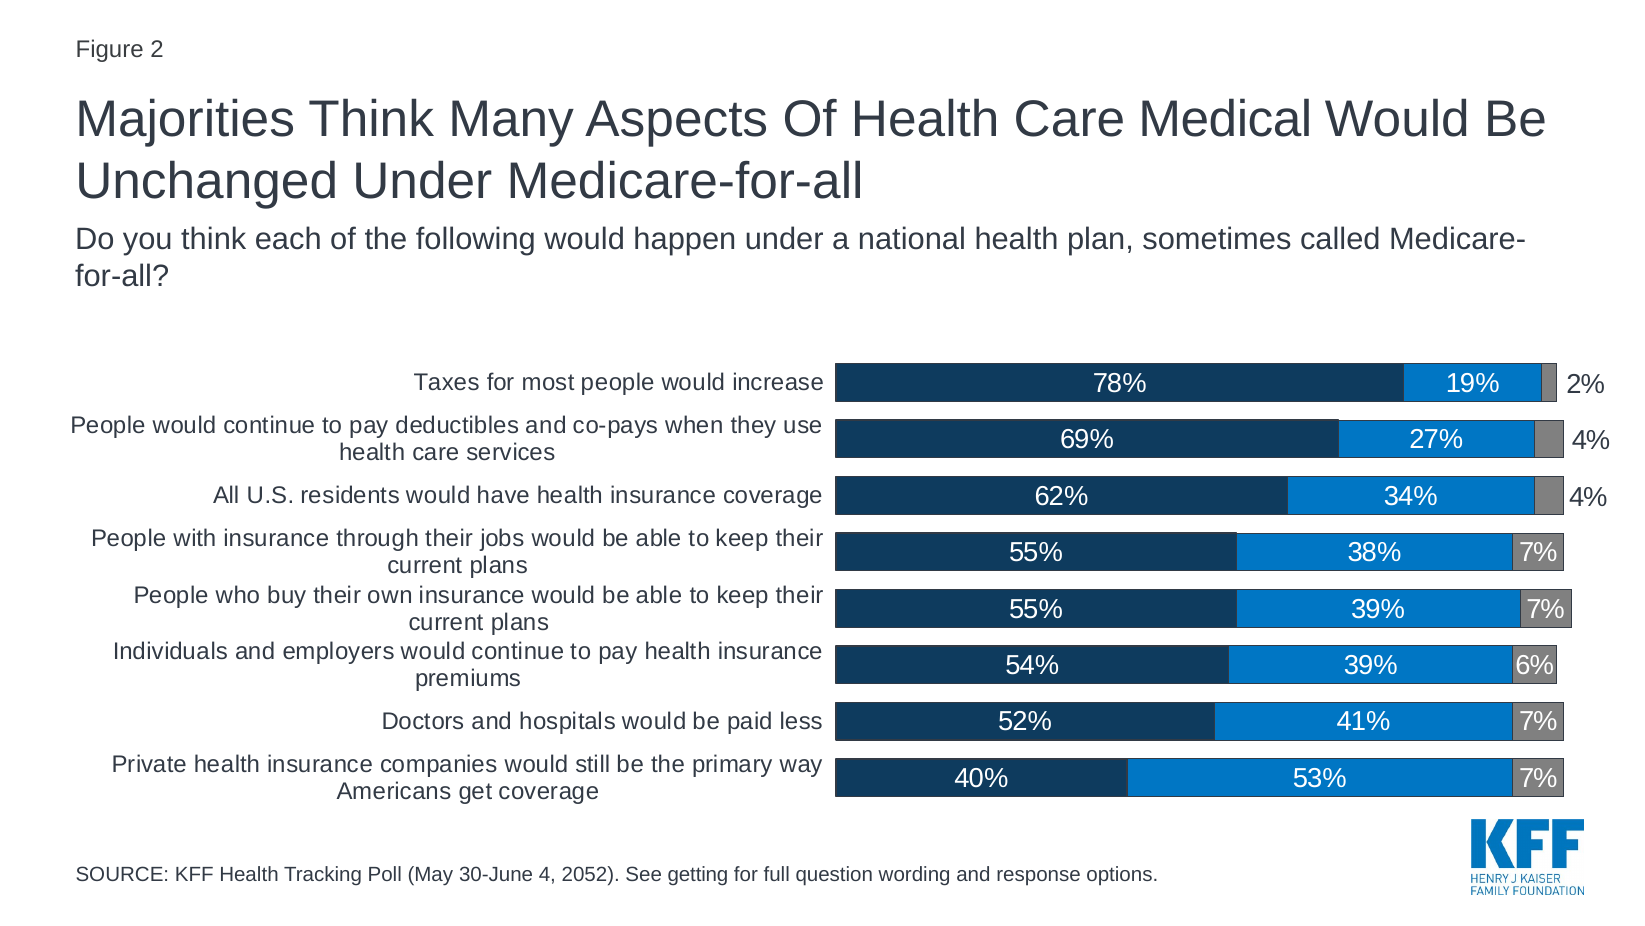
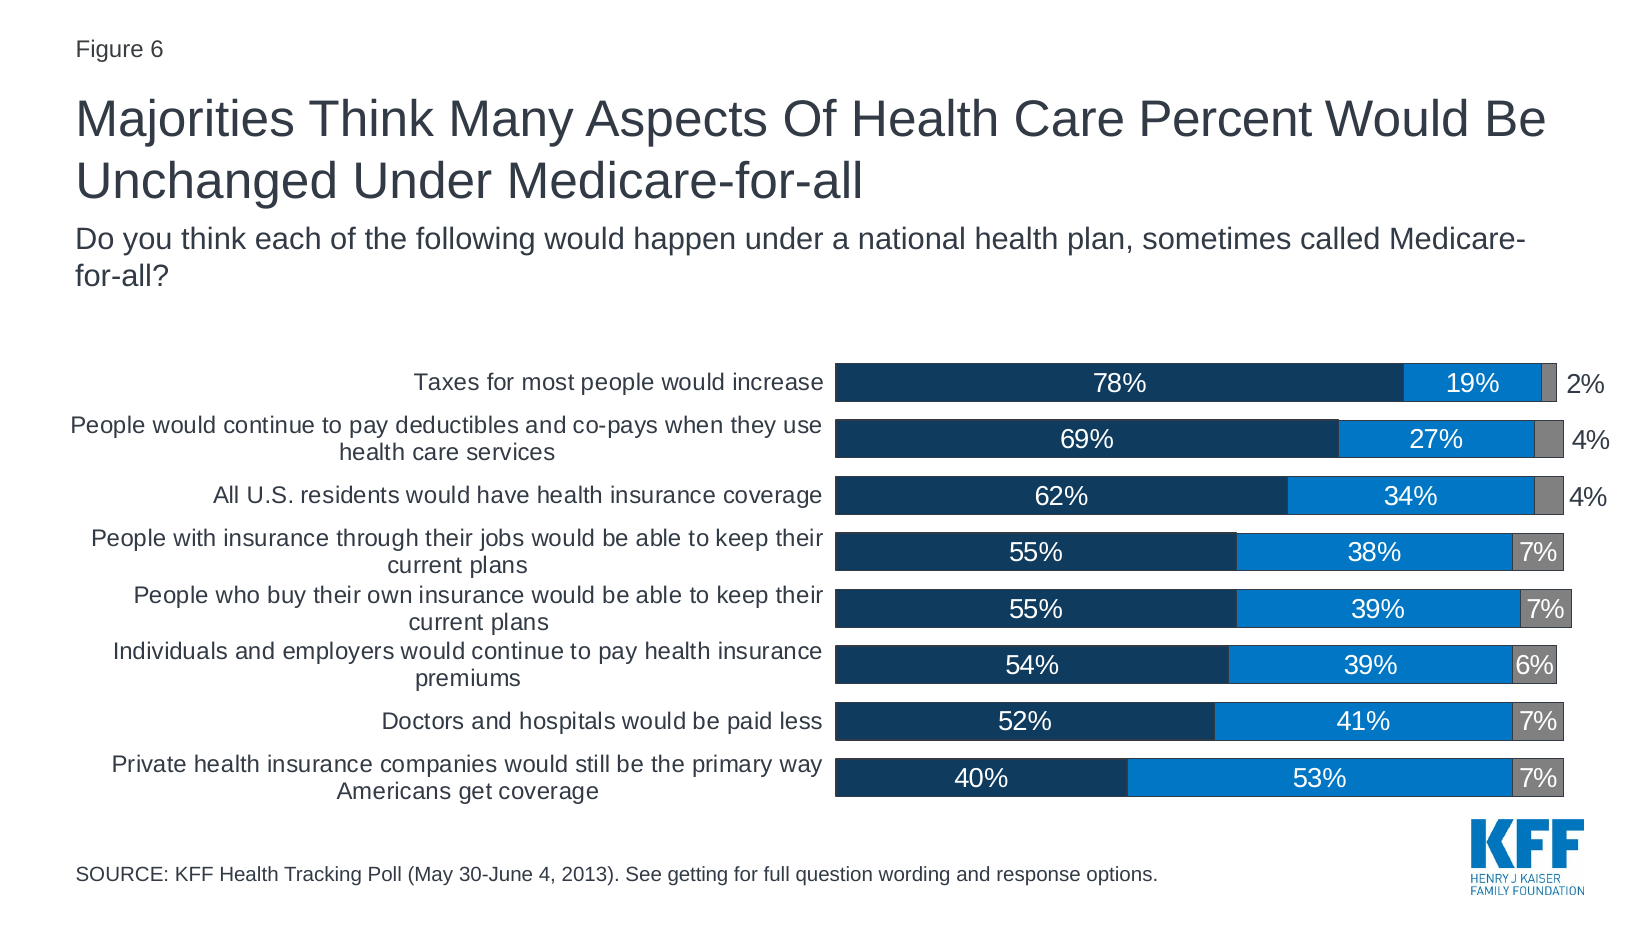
2: 2 -> 6
Medical: Medical -> Percent
2052: 2052 -> 2013
